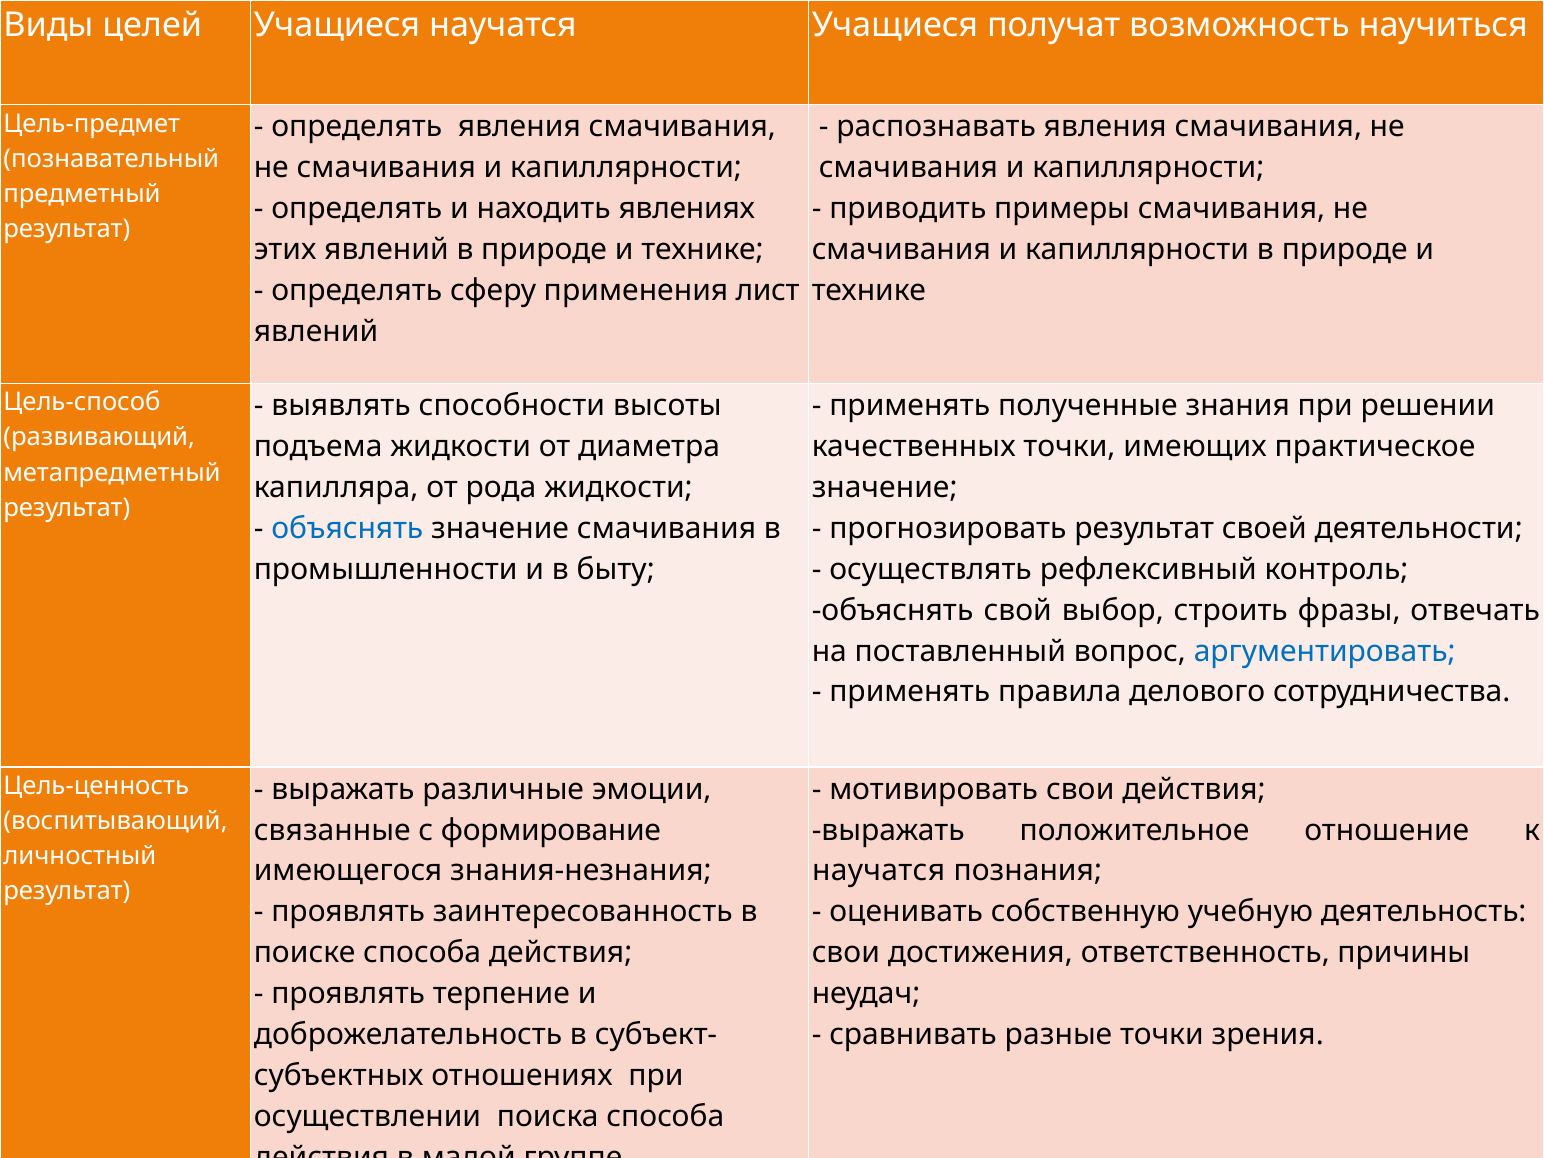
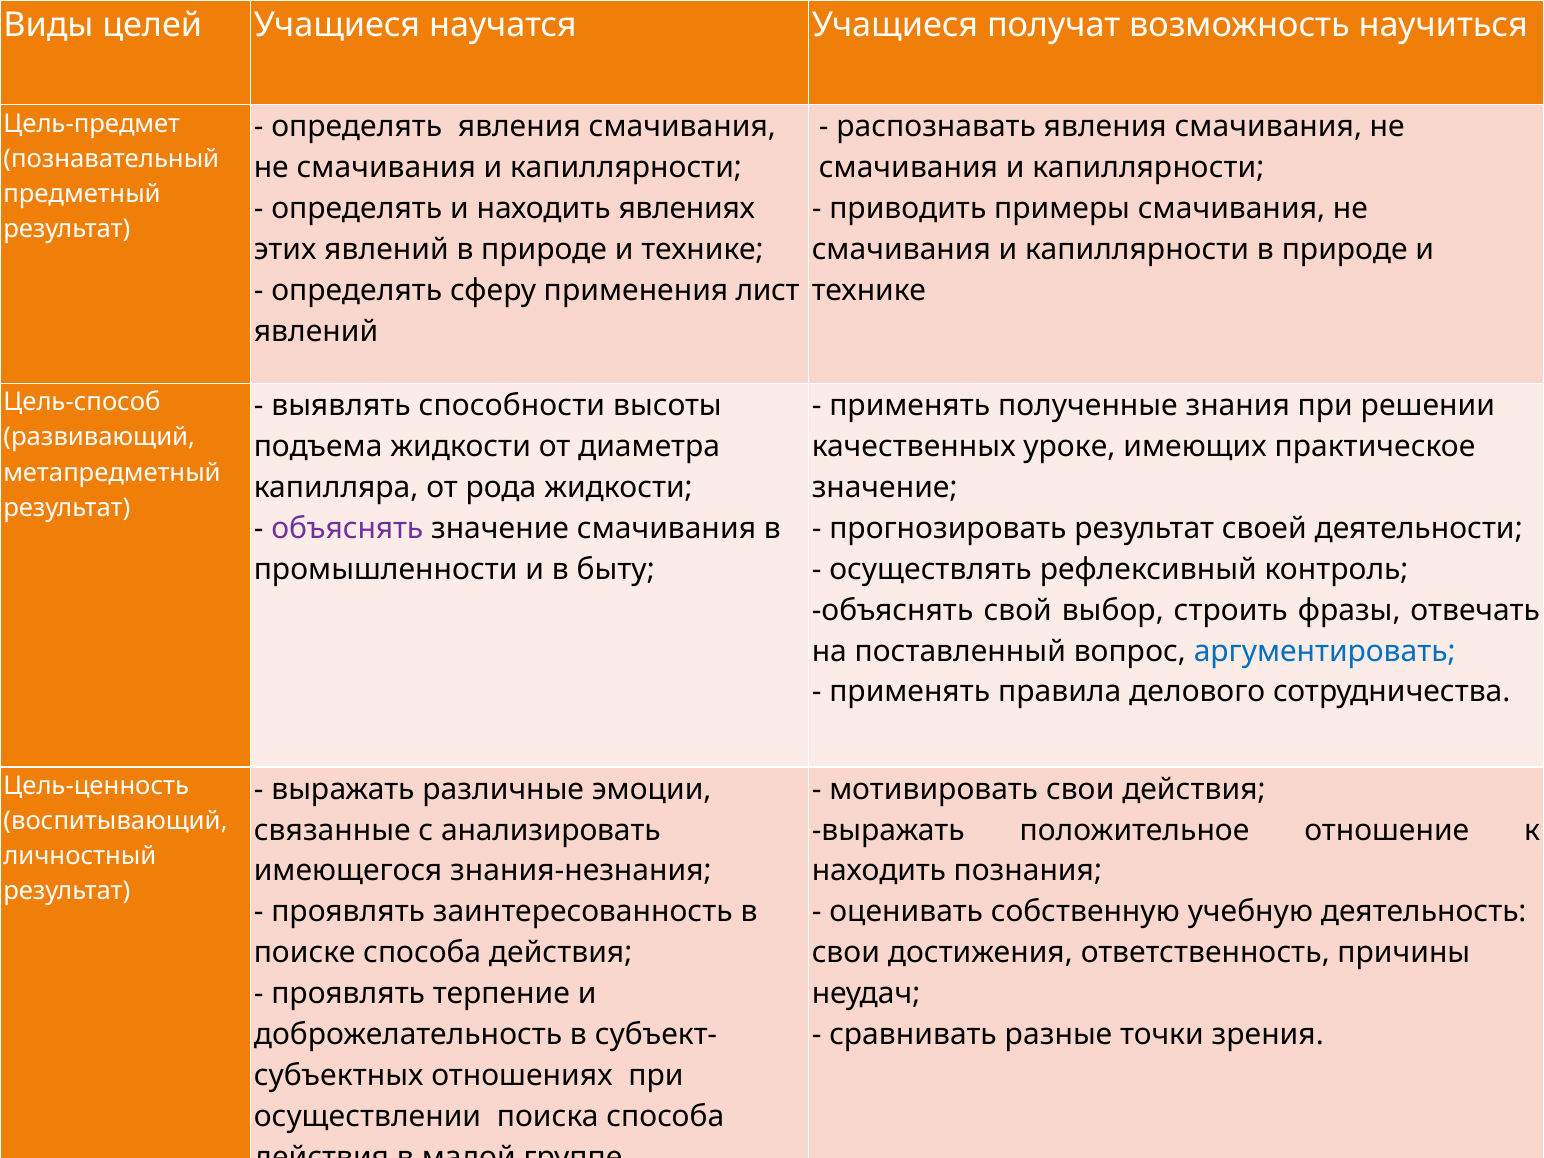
качественных точки: точки -> уроке
объяснять at (347, 528) colour: blue -> purple
формирование: формирование -> анализировать
научатся at (879, 871): научатся -> находить
